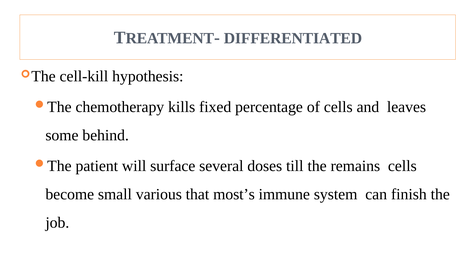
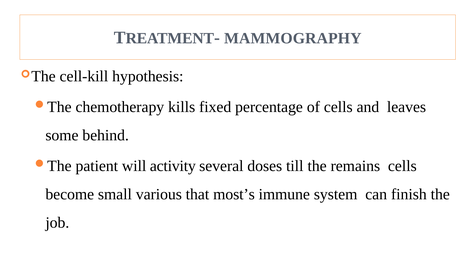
DIFFERENTIATED: DIFFERENTIATED -> MAMMOGRAPHY
surface: surface -> activity
